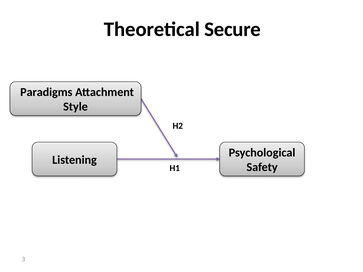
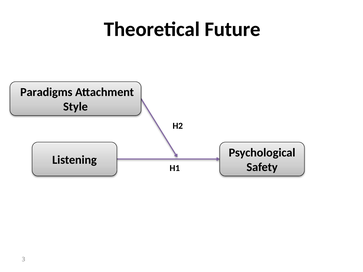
Secure: Secure -> Future
